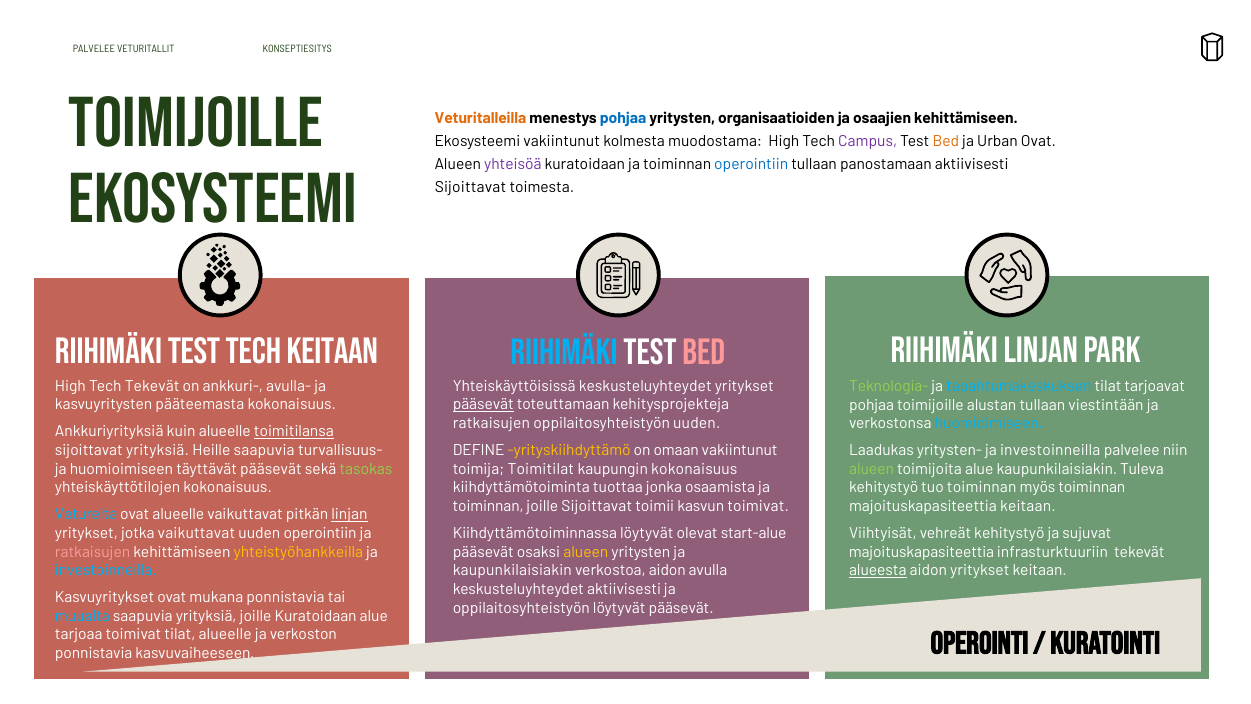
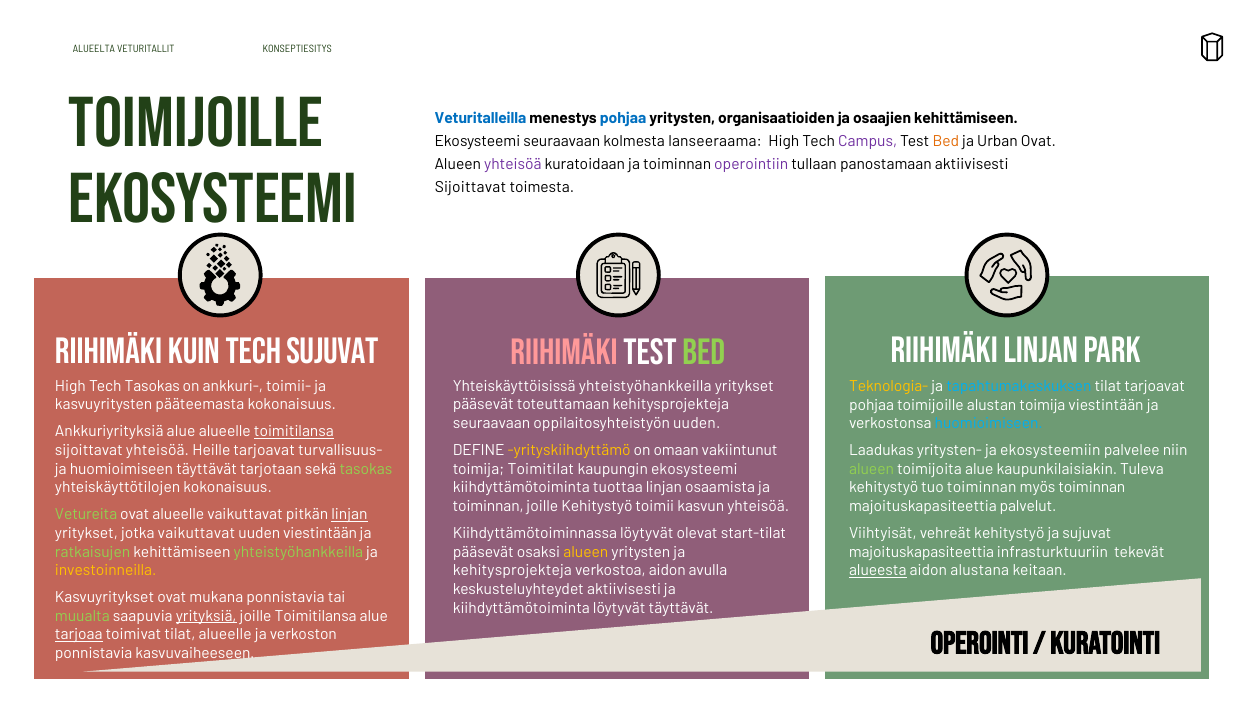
PALVELEE at (94, 49): PALVELEE -> ALUEELTA
Veturitalleilla colour: orange -> blue
Ekosysteemi vakiintunut: vakiintunut -> seuraavaan
muodostama: muodostama -> lanseeraama
operointiin at (751, 164) colour: blue -> purple
Test at (194, 351): Test -> Kuin
Tech Keitaan: Keitaan -> Sujuvat
Riihimäki at (564, 352) colour: light blue -> pink
Bed at (704, 352) colour: pink -> light green
Tech Tekevät: Tekevät -> Tasokas
avulla-: avulla- -> toimii-
Yhteiskäyttöisissä keskusteluyhteydet: keskusteluyhteydet -> yhteistyöhankkeilla
Teknologia- colour: light green -> yellow
pääsevät at (483, 405) underline: present -> none
alustan tullaan: tullaan -> toimija
ratkaisujen at (491, 423): ratkaisujen -> seuraavaan
Ankkuriyrityksiä kuin: kuin -> alue
sijoittavat yrityksiä: yrityksiä -> yhteisöä
Heille saapuvia: saapuvia -> tarjoavat
investoinneilla at (1050, 450): investoinneilla -> ekosysteemiin
täyttävät pääsevät: pääsevät -> tarjotaan
kaupungin kokonaisuus: kokonaisuus -> ekosysteemi
tuottaa jonka: jonka -> linjan
joille Sijoittavat: Sijoittavat -> Kehitystyö
kasvun toimivat: toimivat -> yhteisöä
majoituskapasiteettia keitaan: keitaan -> palvelut
Vetureita colour: light blue -> light green
uuden operointiin: operointiin -> viestintään
start-alue: start-alue -> start-tilat
ratkaisujen at (93, 552) colour: pink -> light green
yhteistyöhankkeilla at (298, 552) colour: yellow -> light green
investoinneilla at (106, 570) colour: light blue -> yellow
kaupunkilaisiakin at (512, 570): kaupunkilaisiakin -> kehitysprojekteja
aidon yritykset: yritykset -> alustana
oppilaitosyhteistyön at (521, 608): oppilaitosyhteistyön -> kiihdyttämötoiminta
löytyvät pääsevät: pääsevät -> täyttävät
muualta colour: light blue -> light green
yrityksiä at (206, 616) underline: none -> present
joille Kuratoidaan: Kuratoidaan -> Toimitilansa
tarjoaa underline: none -> present
